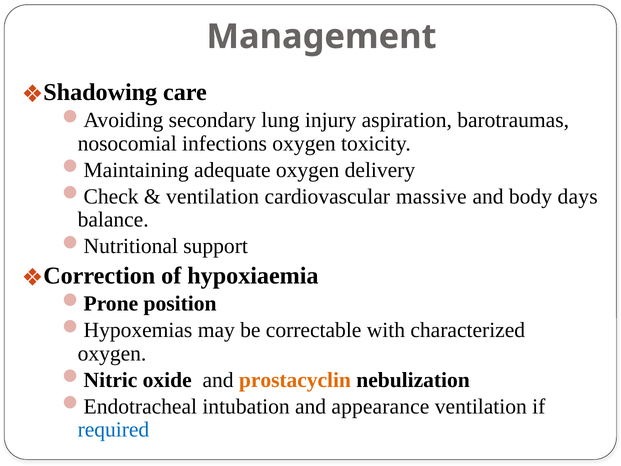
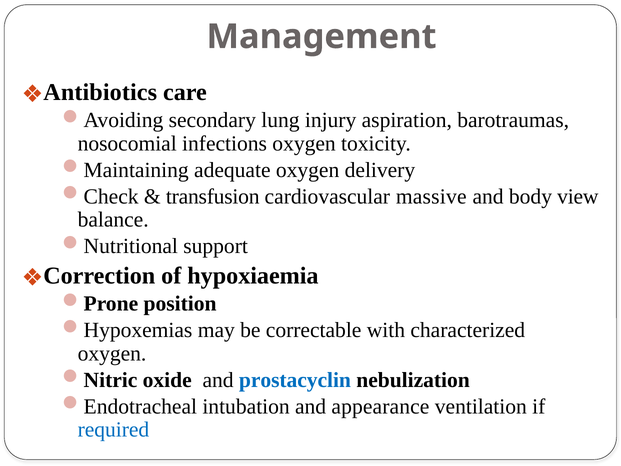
Shadowing: Shadowing -> Antibiotics
ventilation at (213, 196): ventilation -> transfusion
days: days -> view
prostacyclin colour: orange -> blue
